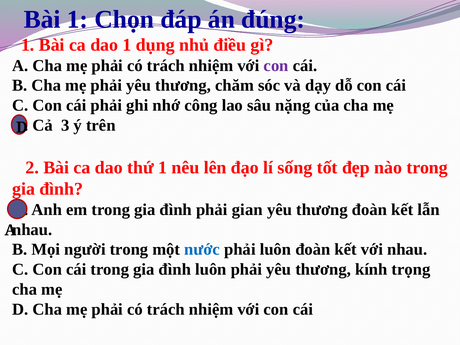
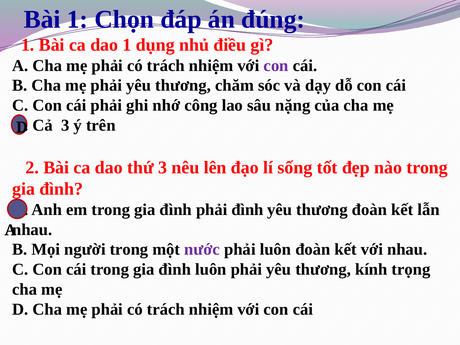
thứ 1: 1 -> 3
phải gian: gian -> đình
nước colour: blue -> purple
